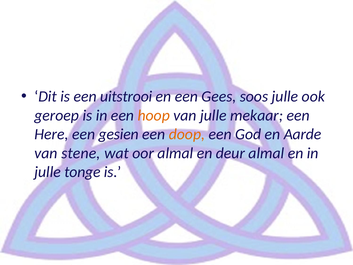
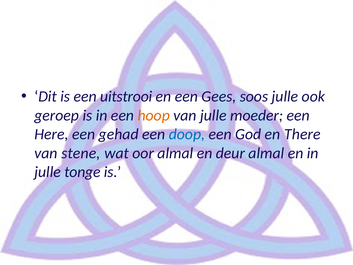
mekaar: mekaar -> moeder
gesien: gesien -> gehad
doop colour: orange -> blue
Aarde: Aarde -> There
